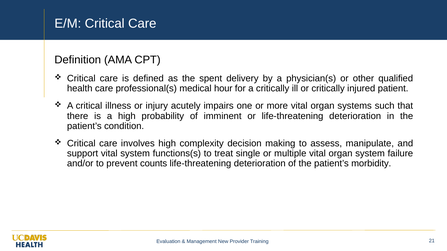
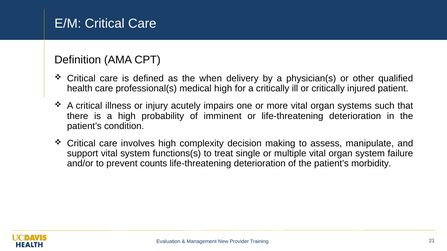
spent: spent -> when
medical hour: hour -> high
